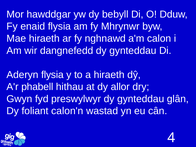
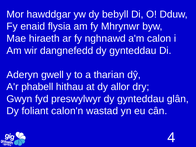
Aderyn flysia: flysia -> gwell
a hiraeth: hiraeth -> tharian
